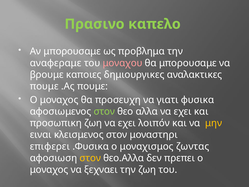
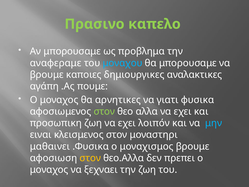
μοναχου colour: pink -> light blue
πουμε at (44, 86): πουμε -> αγάπη
προσευχη: προσευχη -> αρνητικες
μην colour: yellow -> light blue
επιφερει: επιφερει -> μαθαινει
μοναχισμος ζωντας: ζωντας -> βρουμε
